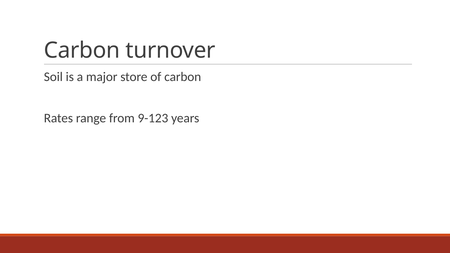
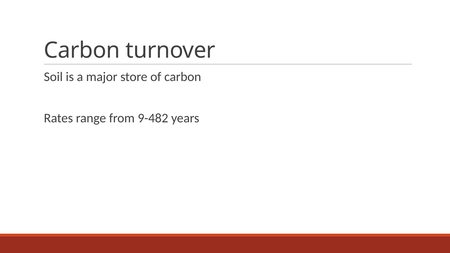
9-123: 9-123 -> 9-482
